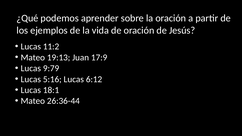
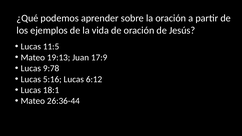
11:2: 11:2 -> 11:5
9:79: 9:79 -> 9:78
